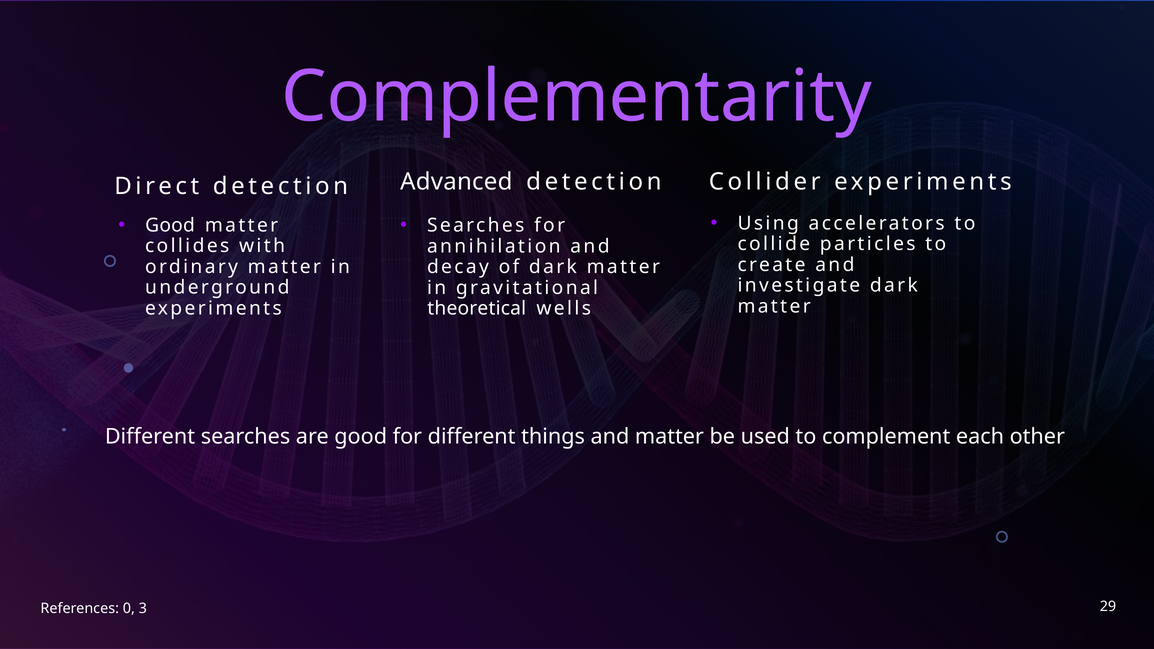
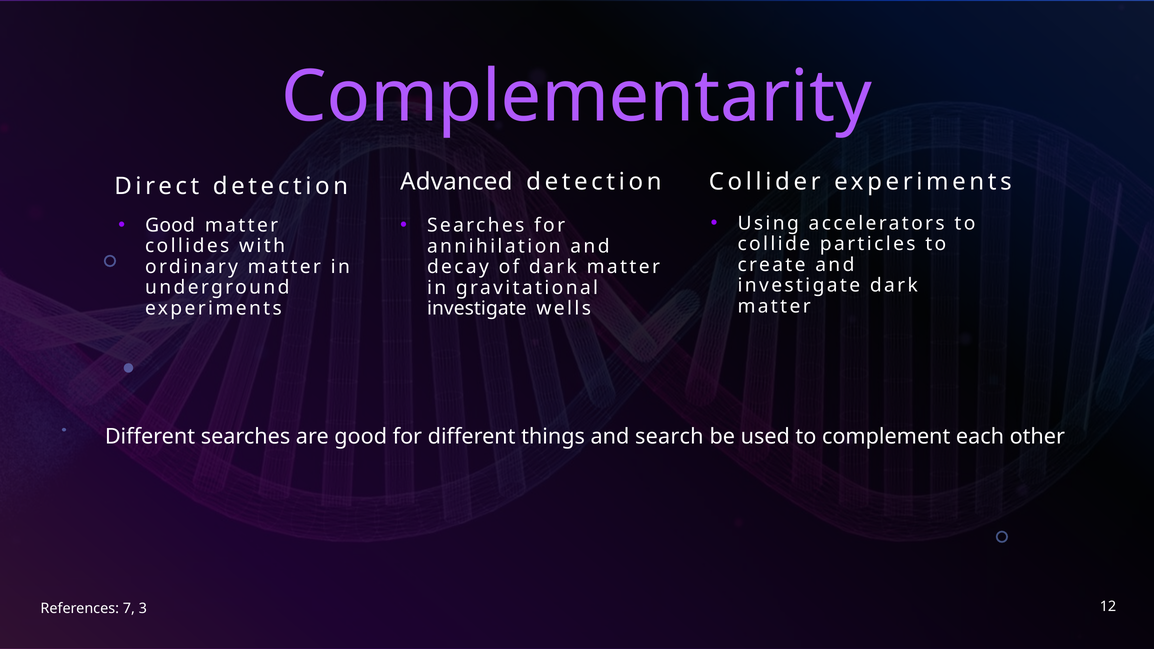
theoretical at (477, 308): theoretical -> investigate
and matter: matter -> search
0: 0 -> 7
29: 29 -> 12
